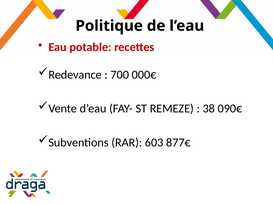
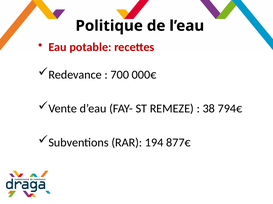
090€: 090€ -> 794€
603: 603 -> 194
